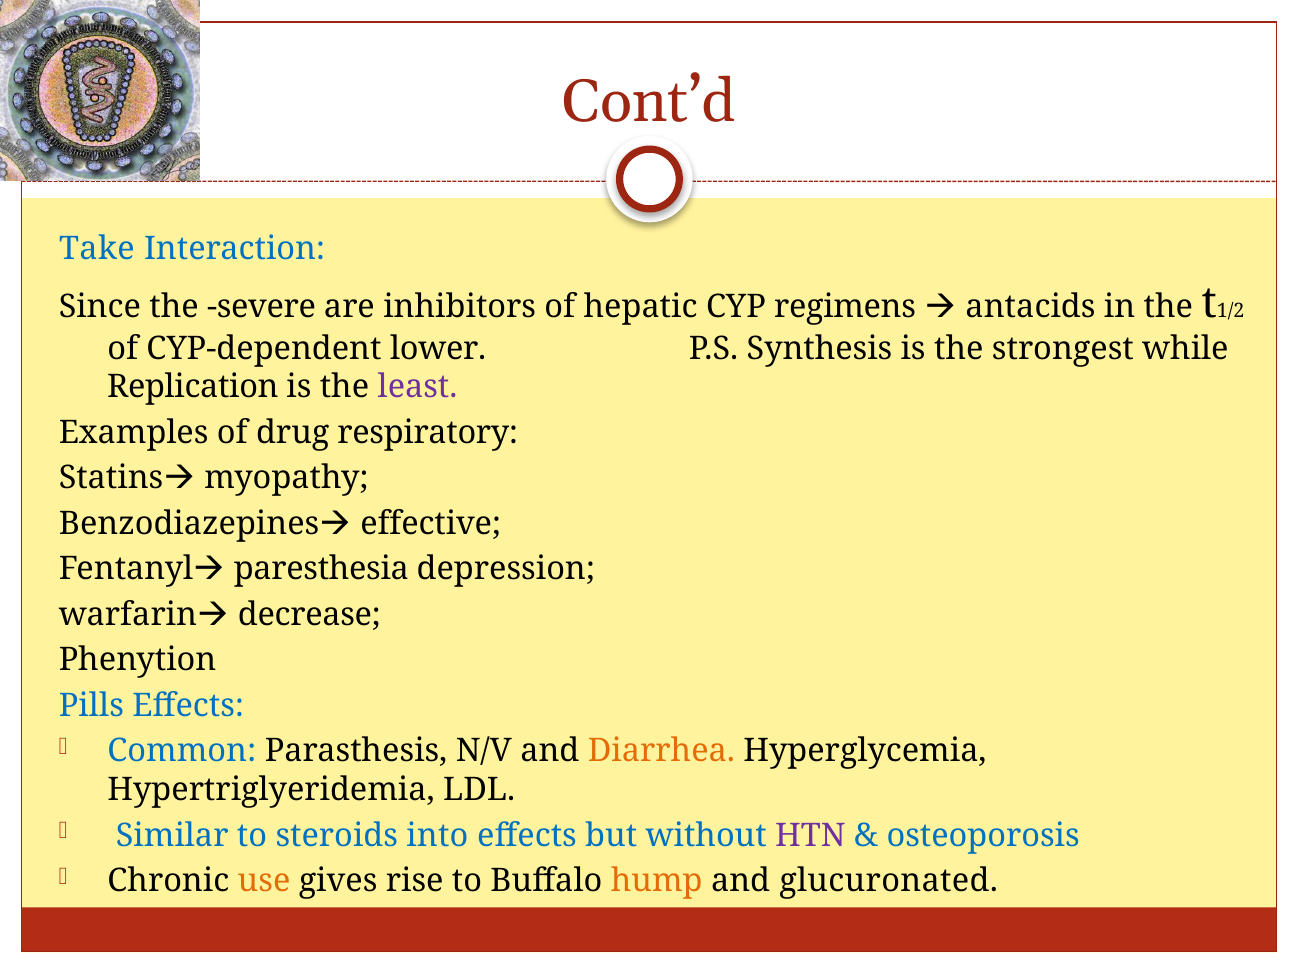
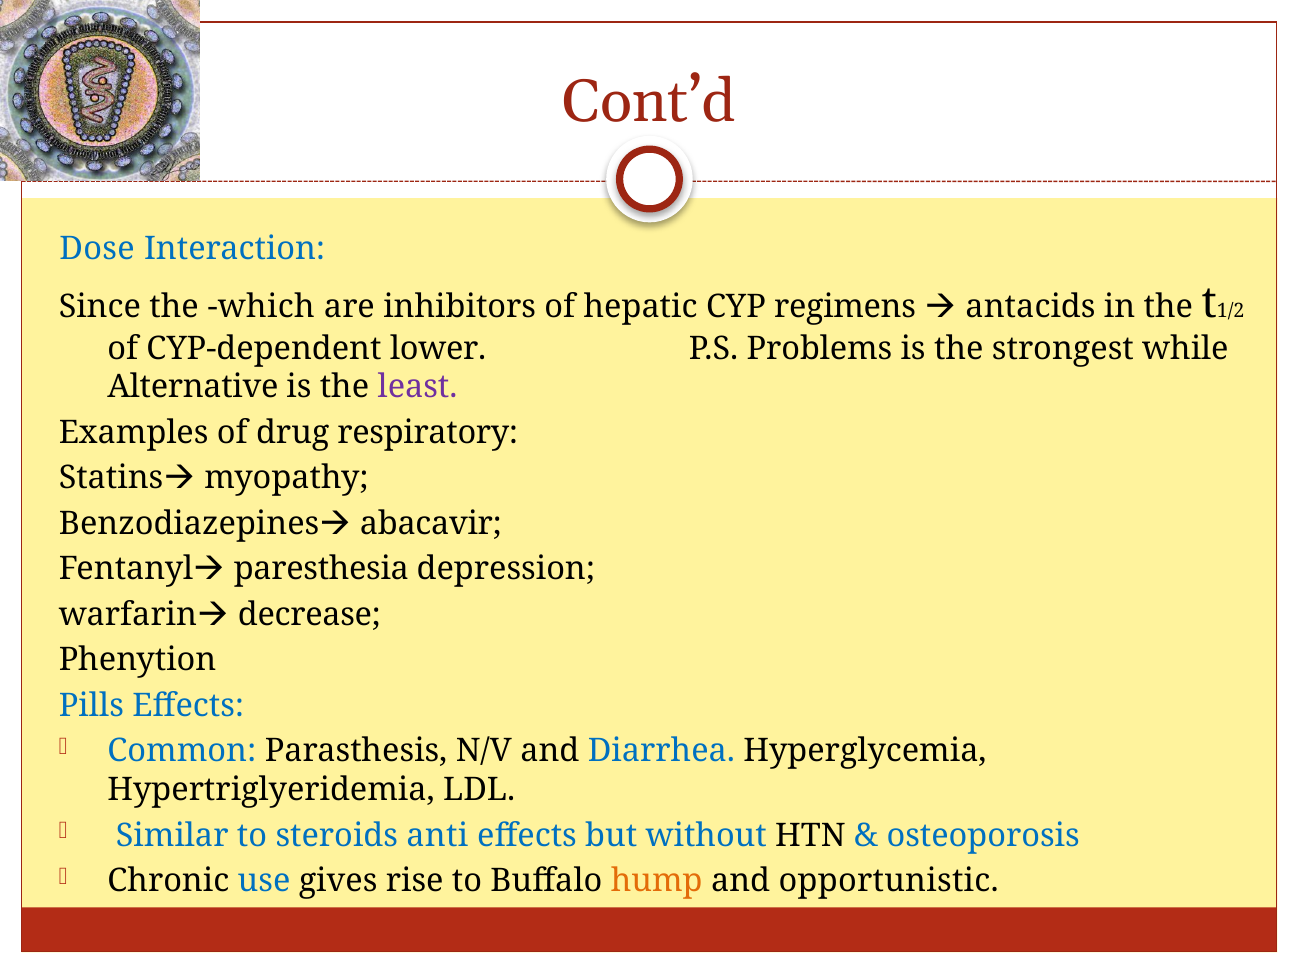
Take: Take -> Dose
severe: severe -> which
Synthesis: Synthesis -> Problems
Replication: Replication -> Alternative
effective: effective -> abacavir
Diarrhea colour: orange -> blue
into: into -> anti
HTN colour: purple -> black
use colour: orange -> blue
glucuronated: glucuronated -> opportunistic
